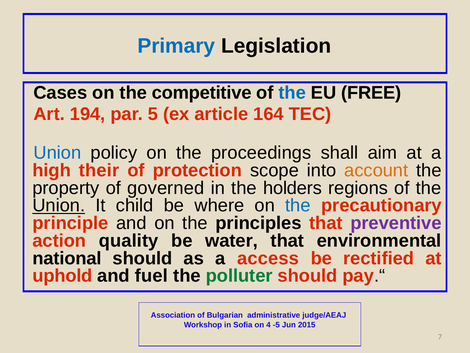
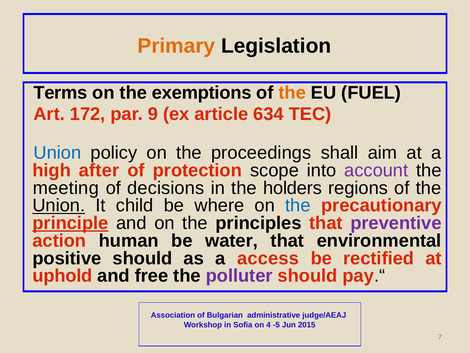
Primary colour: blue -> orange
Cases: Cases -> Terms
competitive: competitive -> exemptions
the at (292, 93) colour: blue -> orange
FREE: FREE -> FUEL
194: 194 -> 172
5: 5 -> 9
164: 164 -> 634
their: their -> after
account colour: orange -> purple
property: property -> meeting
governed: governed -> decisions
principle underline: none -> present
quality: quality -> human
national: national -> positive
fuel: fuel -> free
polluter colour: green -> purple
